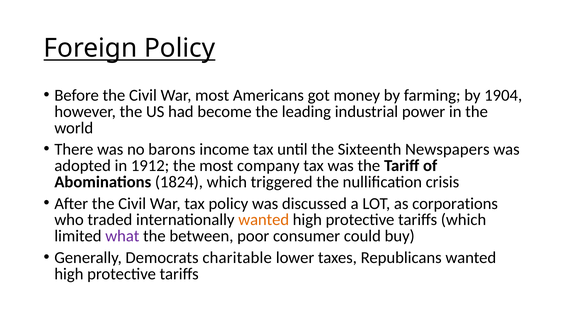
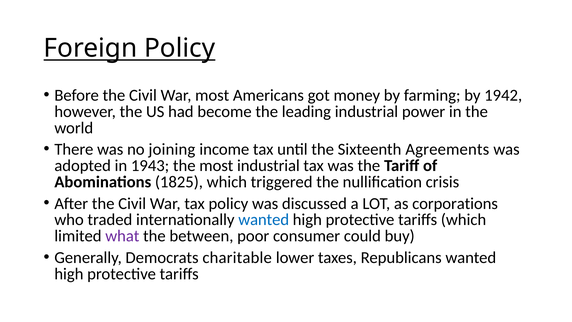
1904: 1904 -> 1942
barons: barons -> joining
Newspapers: Newspapers -> Agreements
1912: 1912 -> 1943
most company: company -> industrial
1824: 1824 -> 1825
wanted at (264, 220) colour: orange -> blue
